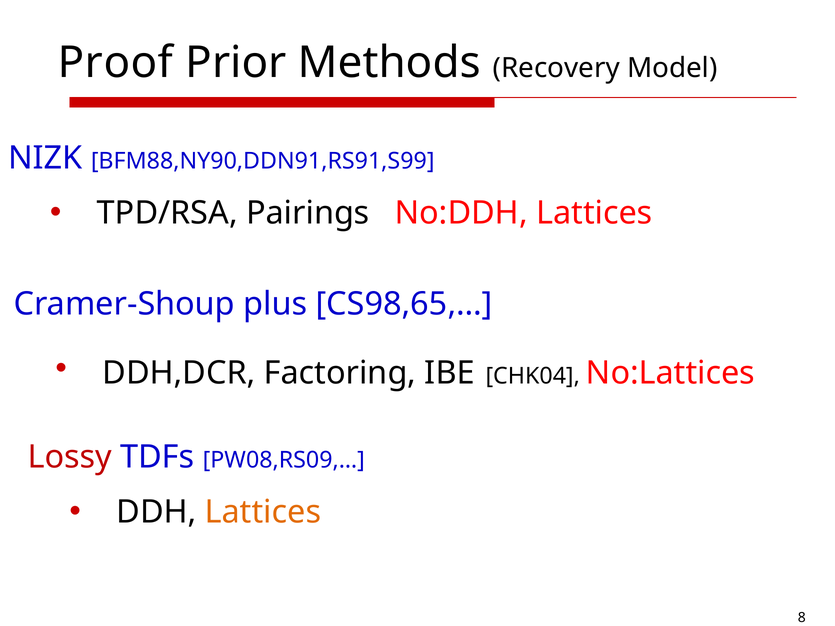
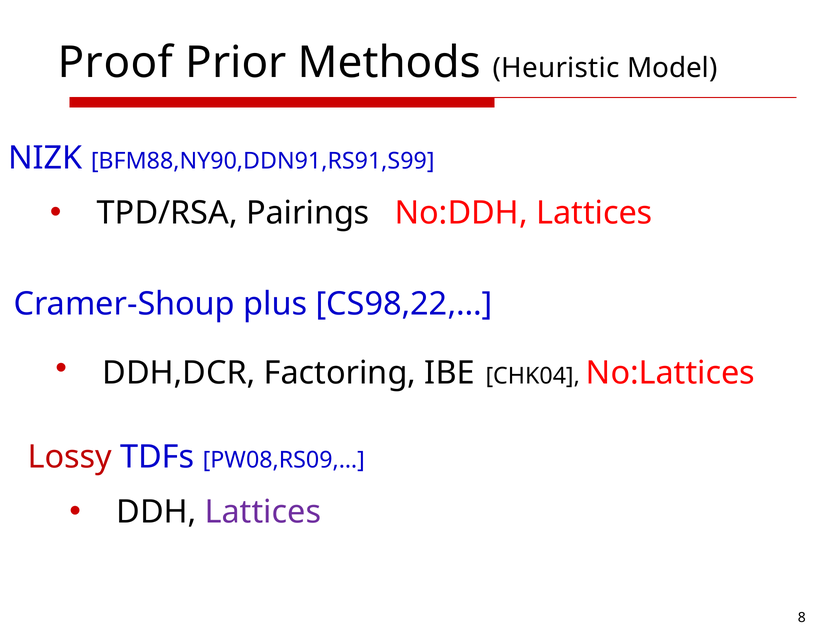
Recovery: Recovery -> Heuristic
CS98,65,…: CS98,65,… -> CS98,22,…
Lattices at (263, 512) colour: orange -> purple
